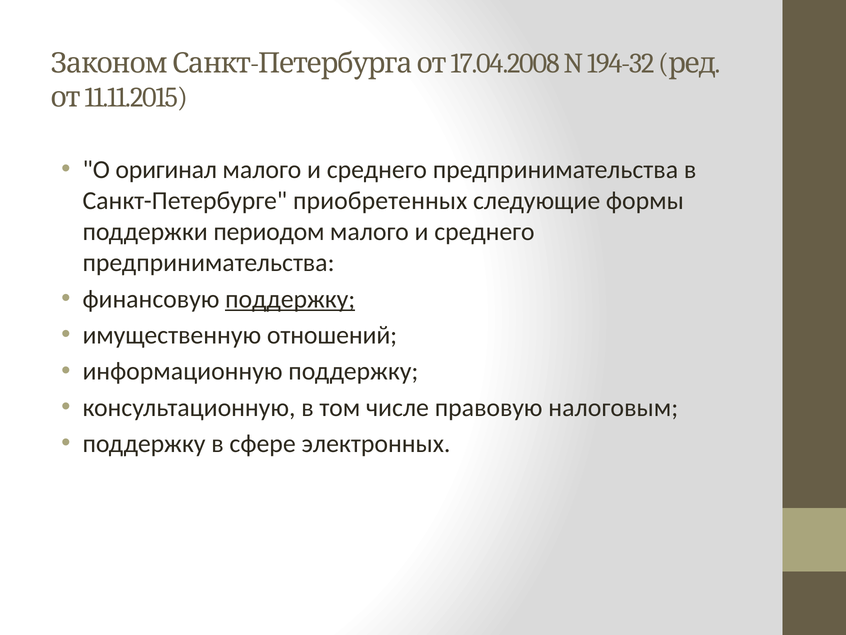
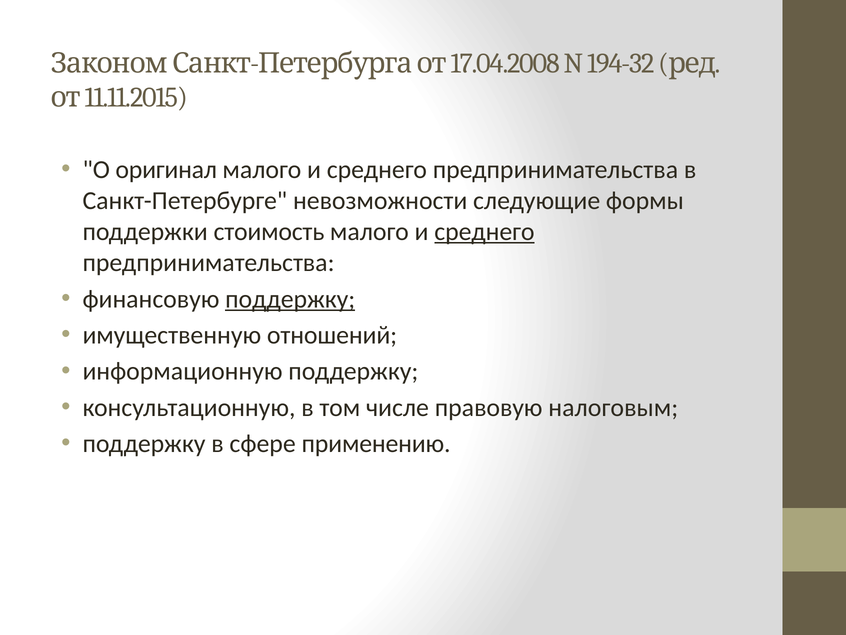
приобретенных: приобретенных -> невозможности
периодом: периодом -> стоимость
среднего at (484, 232) underline: none -> present
электронных: электронных -> применению
